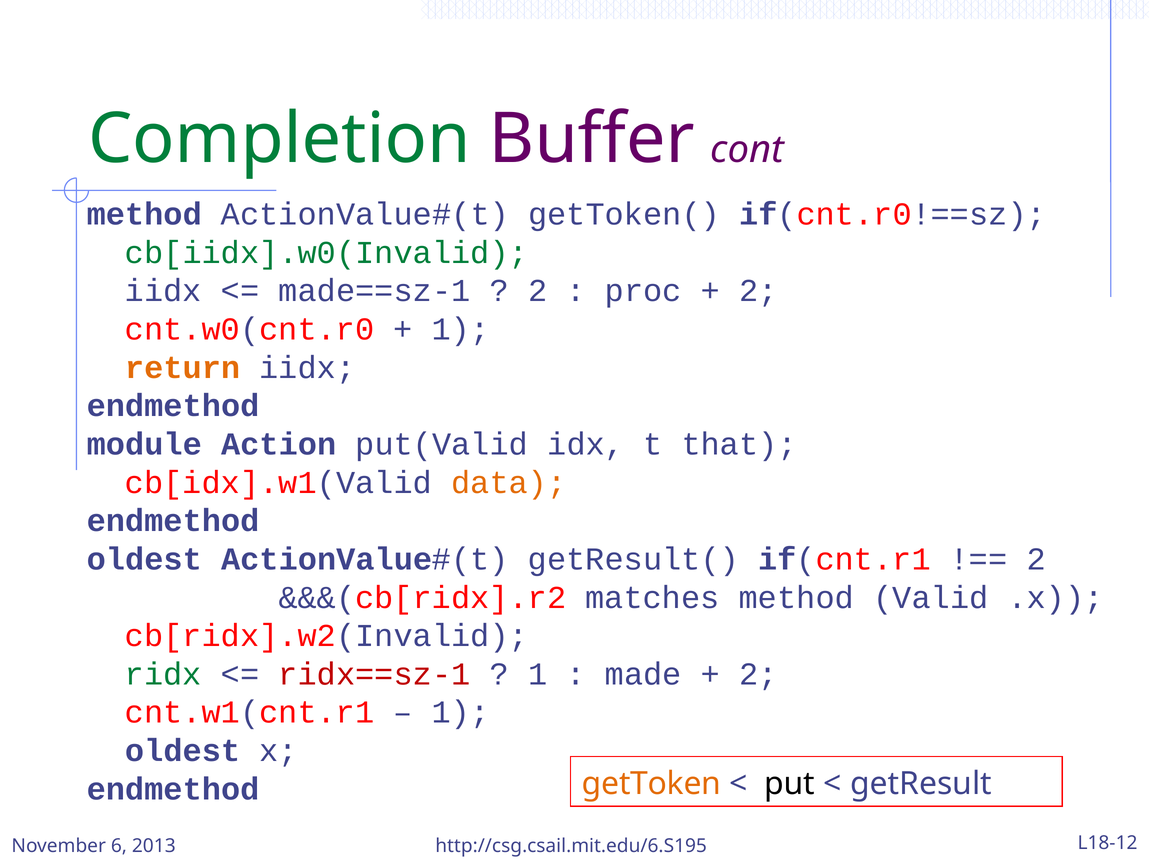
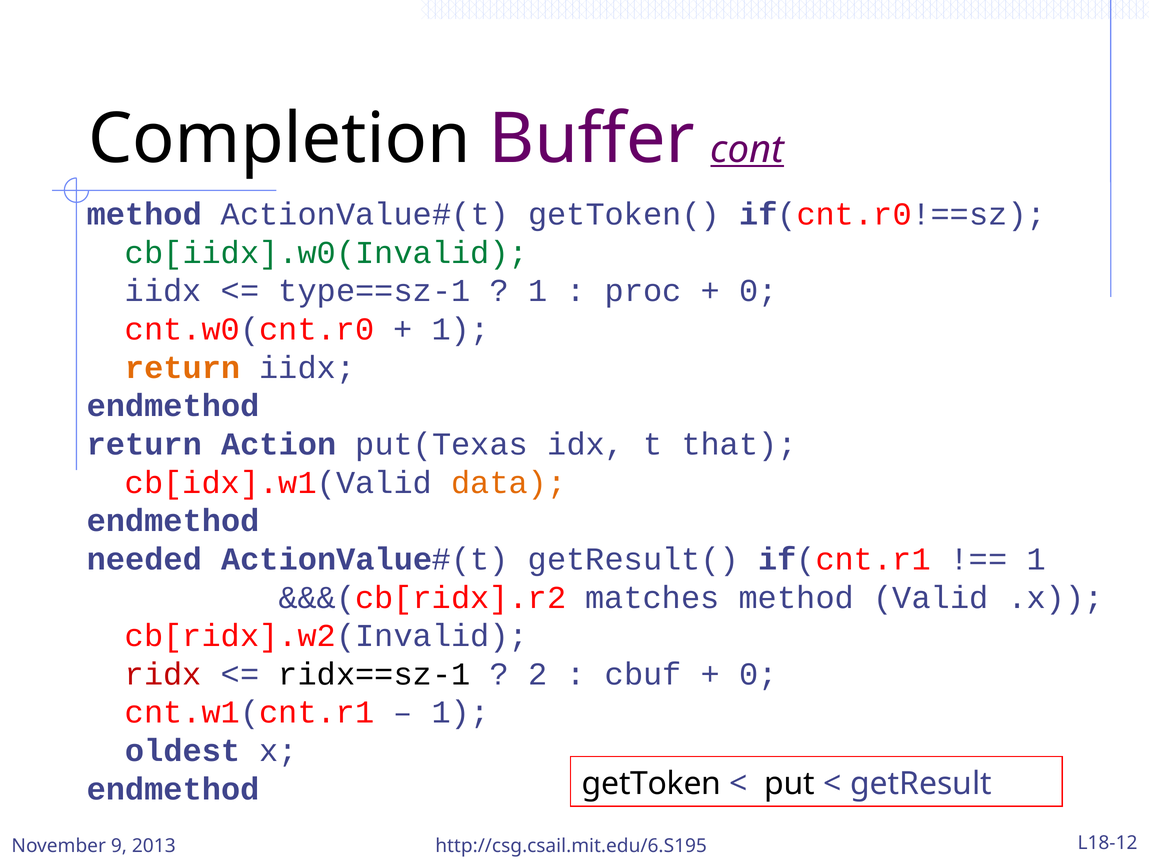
Completion colour: green -> black
cont underline: none -> present
made==sz-1: made==sz-1 -> type==sz-1
2 at (538, 291): 2 -> 1
2 at (758, 291): 2 -> 0
module at (144, 444): module -> return
put(Valid: put(Valid -> put(Texas
oldest at (144, 559): oldest -> needed
2 at (1036, 559): 2 -> 1
ridx colour: green -> red
ridx==sz-1 colour: red -> black
1 at (538, 674): 1 -> 2
made: made -> cbuf
2 at (758, 674): 2 -> 0
getToken colour: orange -> black
6: 6 -> 9
